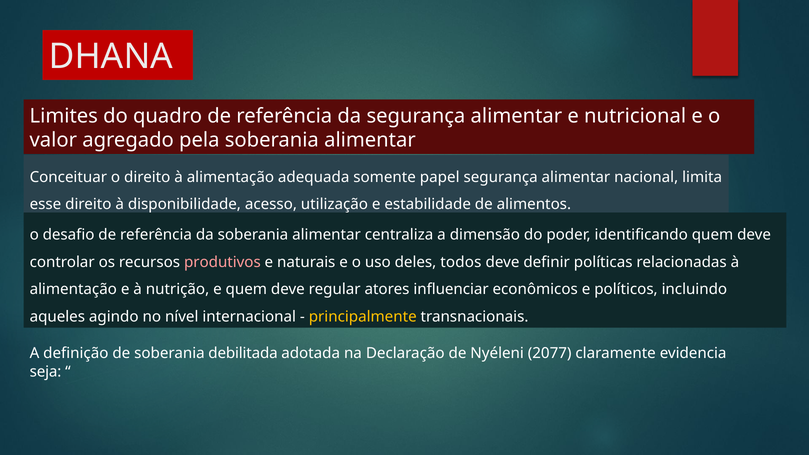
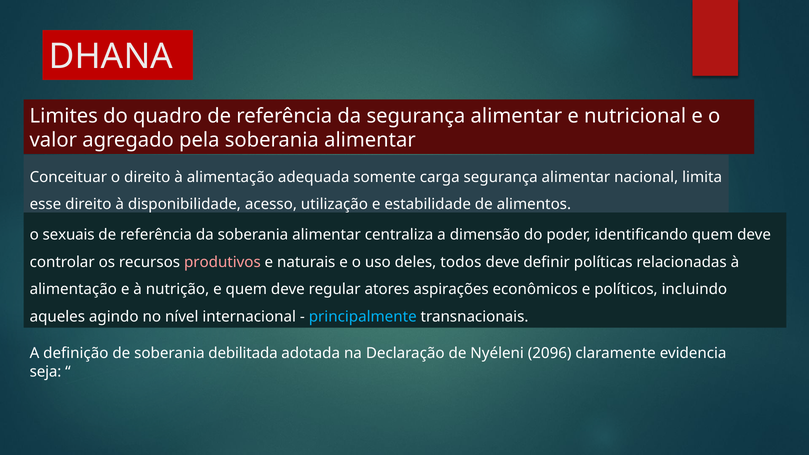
papel: papel -> carga
desafio: desafio -> sexuais
influenciar: influenciar -> aspirações
principalmente colour: yellow -> light blue
2077: 2077 -> 2096
